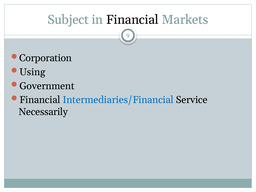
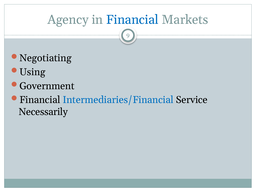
Subject: Subject -> Agency
Financial at (132, 20) colour: black -> blue
Corporation: Corporation -> Negotiating
